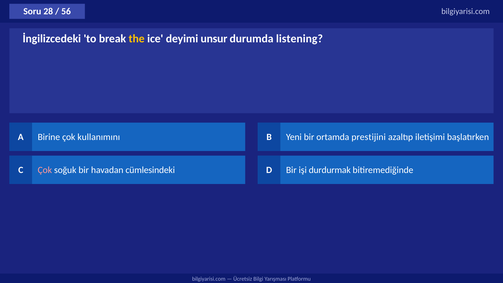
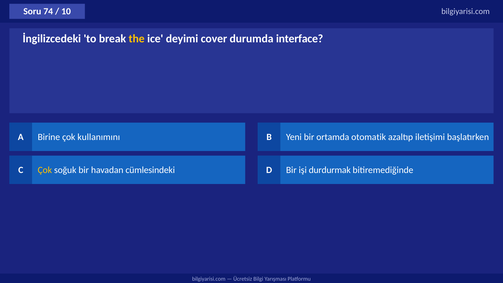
28: 28 -> 74
56: 56 -> 10
unsur: unsur -> cover
listening: listening -> interface
prestijini: prestijini -> otomatik
Çok at (45, 170) colour: pink -> yellow
